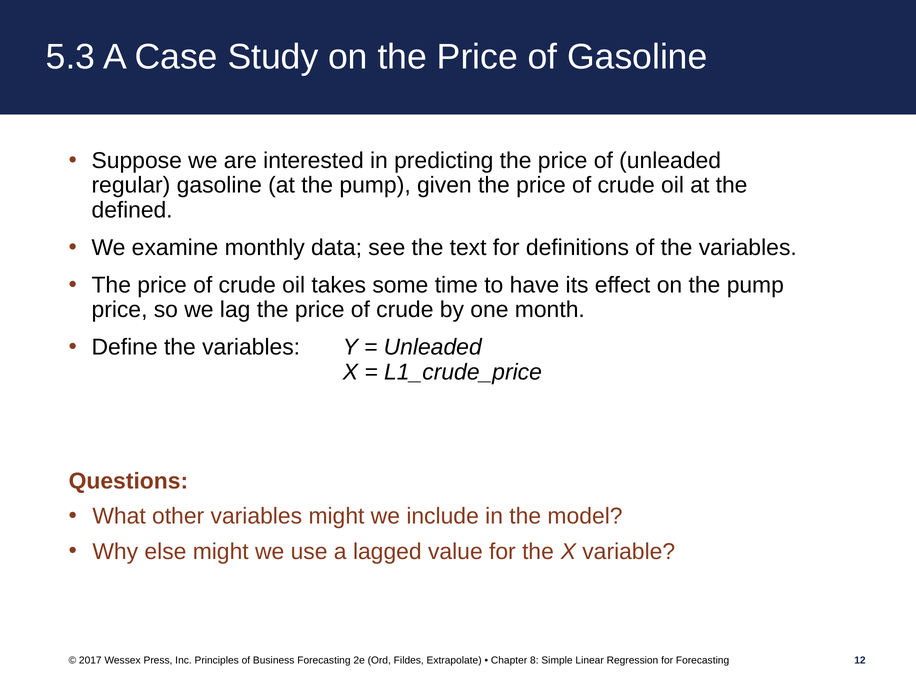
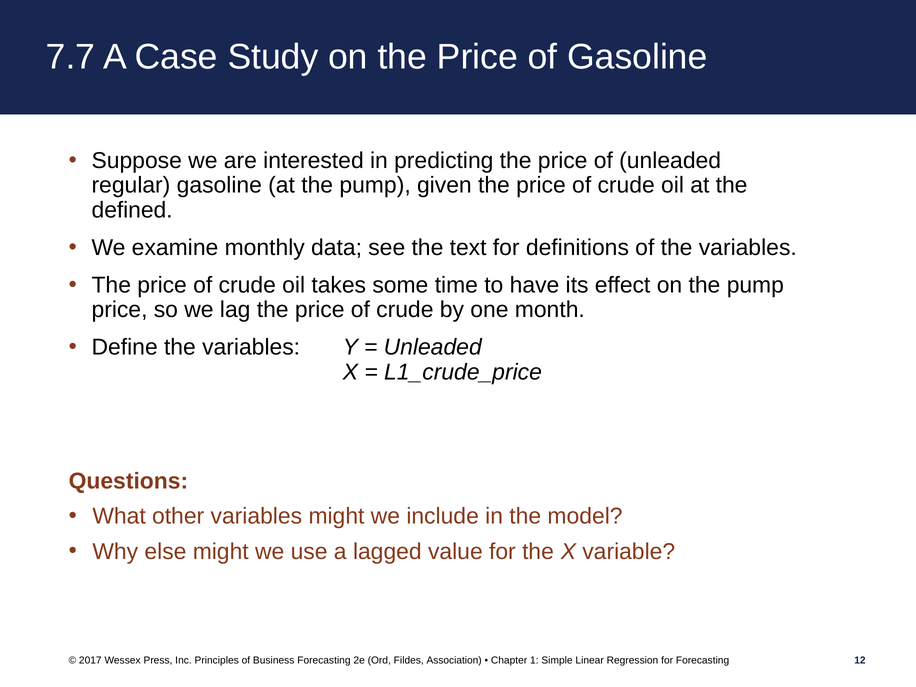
5.3: 5.3 -> 7.7
Extrapolate: Extrapolate -> Association
8: 8 -> 1
